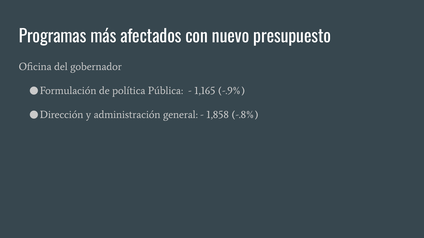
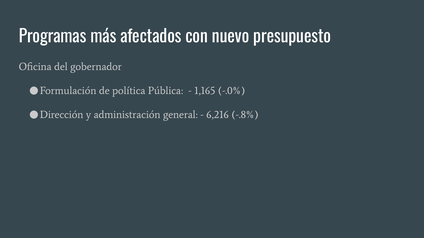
-.9%: -.9% -> -.0%
1,858: 1,858 -> 6,216
